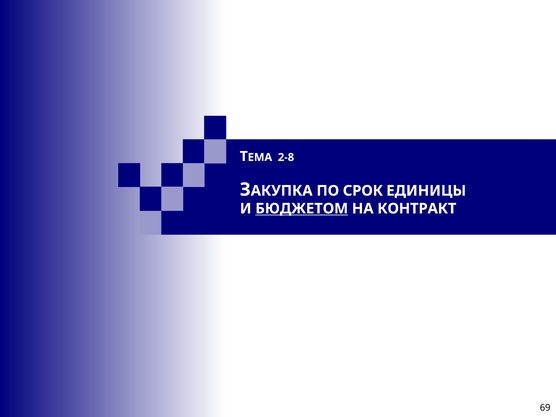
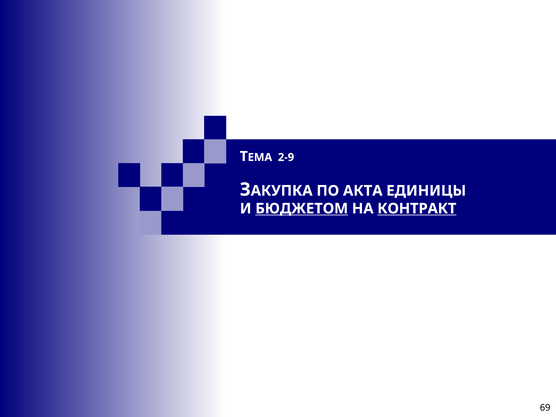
2-8: 2-8 -> 2-9
СРОК: СРОК -> АКТА
КОНТРАКТ underline: none -> present
